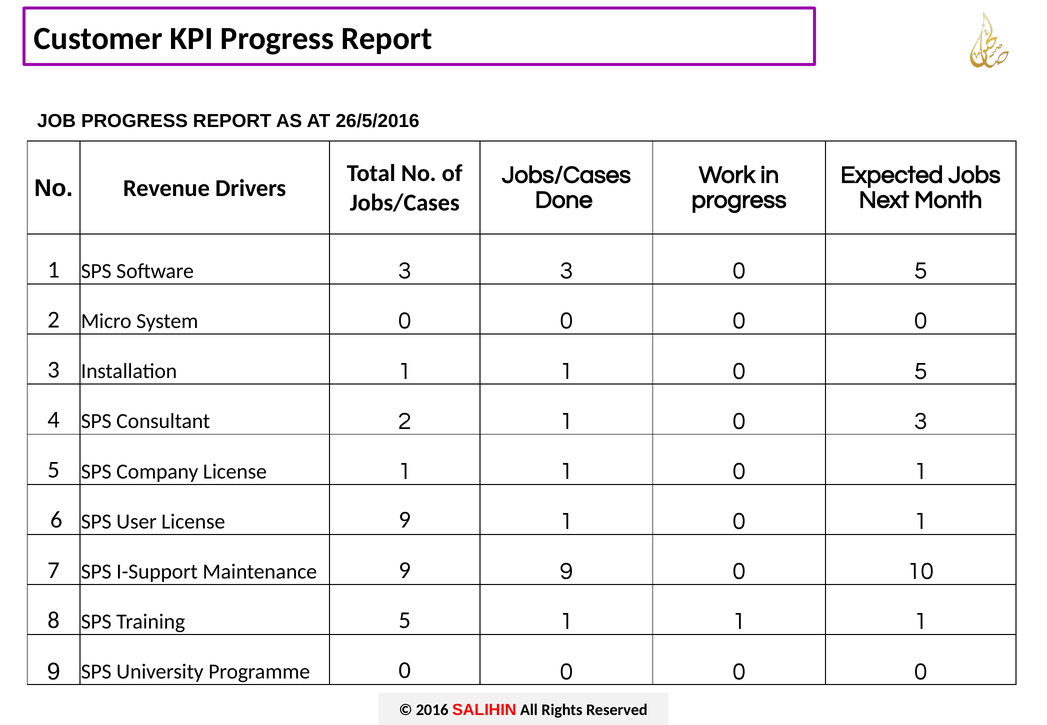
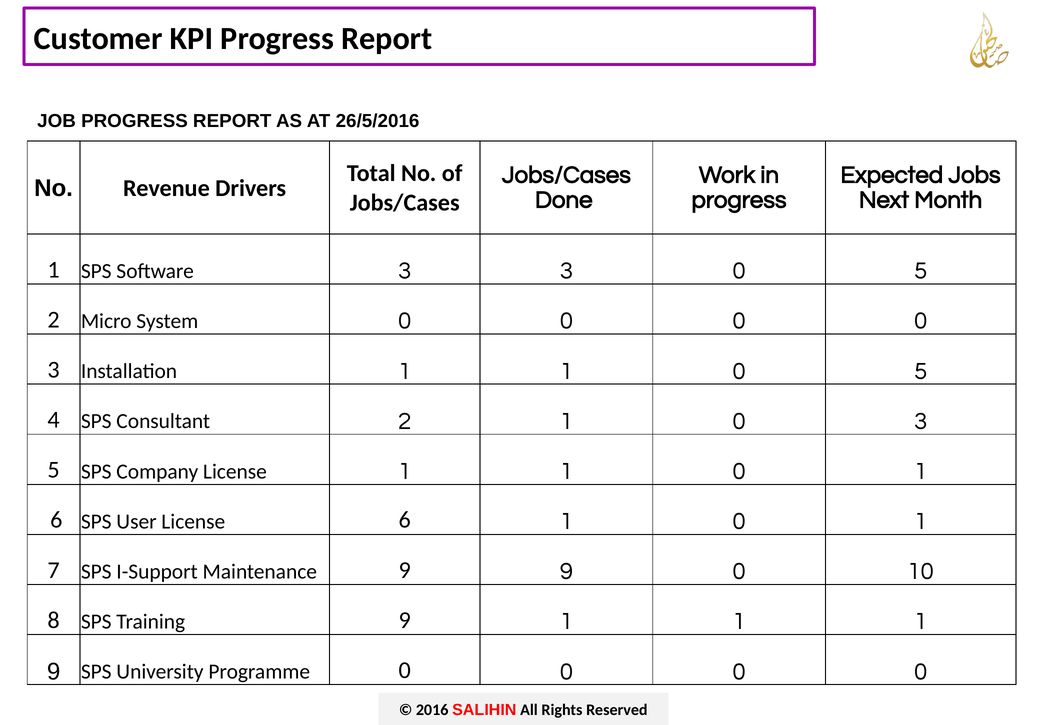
License 9: 9 -> 6
Training 5: 5 -> 9
